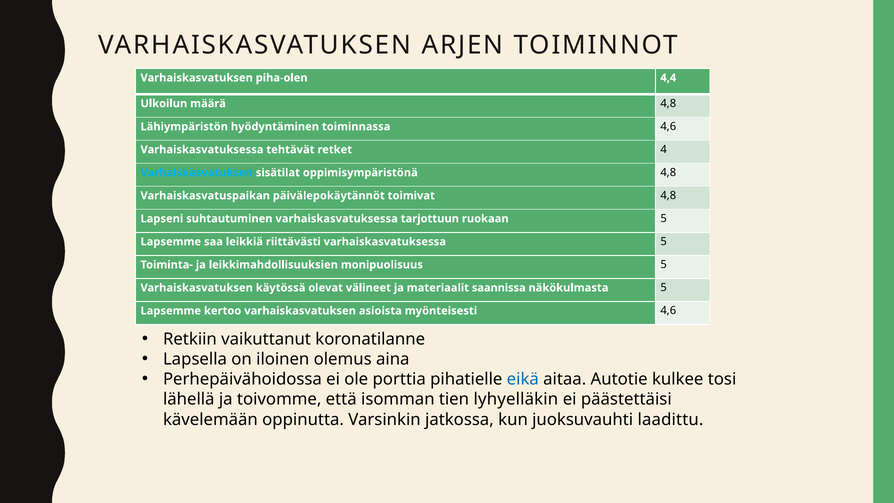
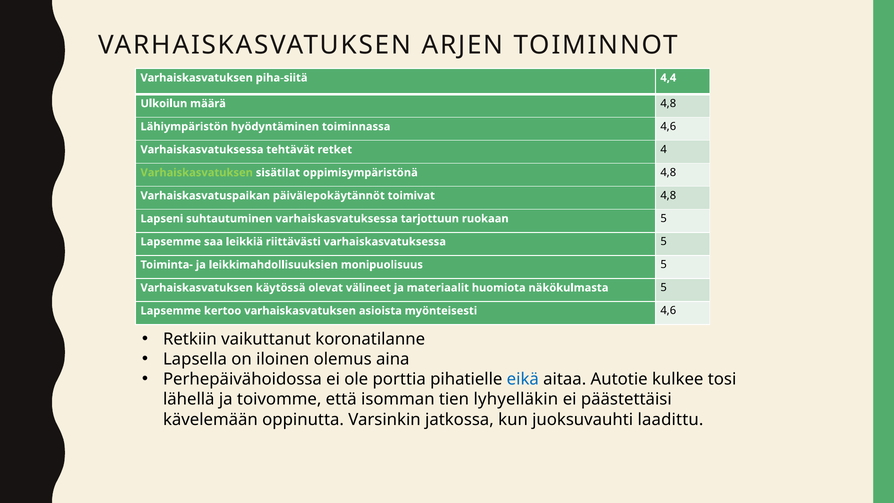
piha-olen: piha-olen -> piha-siitä
Varhaiskasvatuksen at (197, 173) colour: light blue -> light green
saannissa: saannissa -> huomiota
